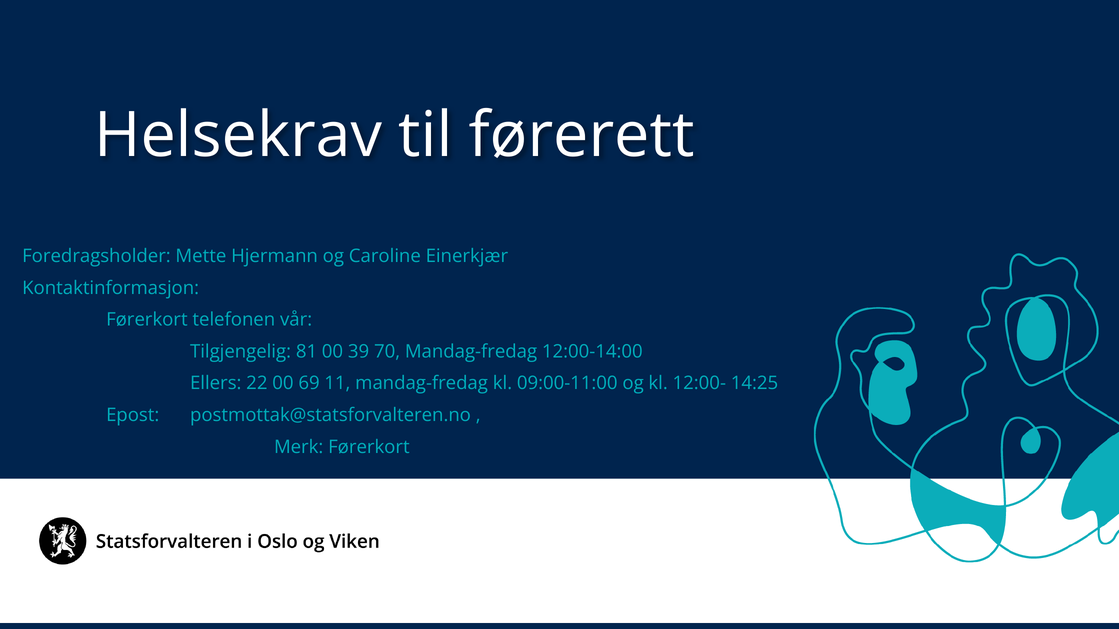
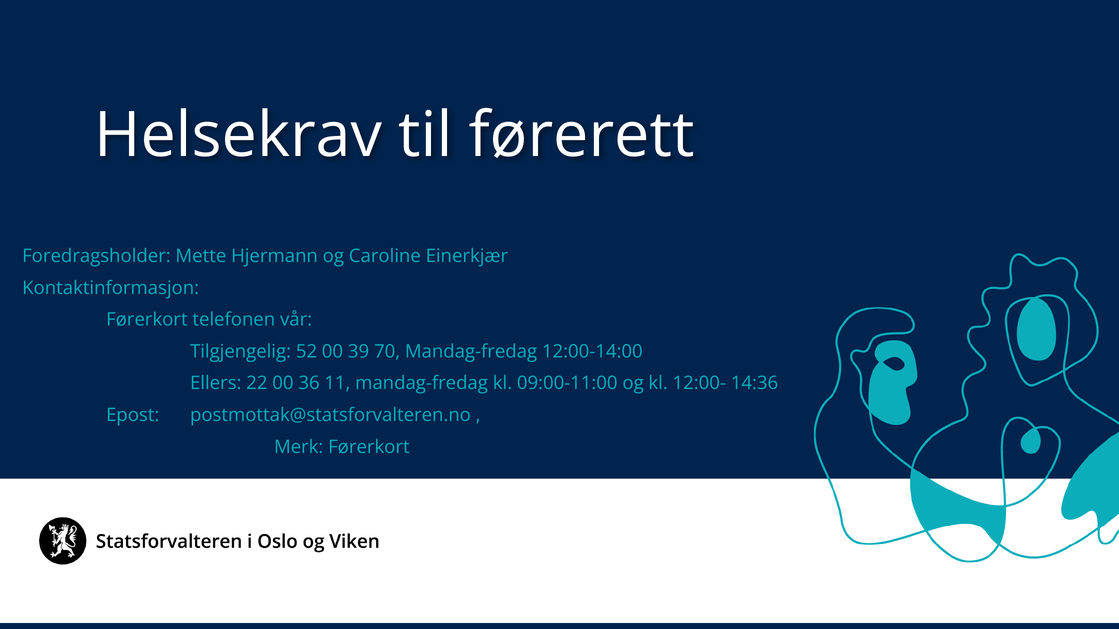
81: 81 -> 52
69: 69 -> 36
14:25: 14:25 -> 14:36
